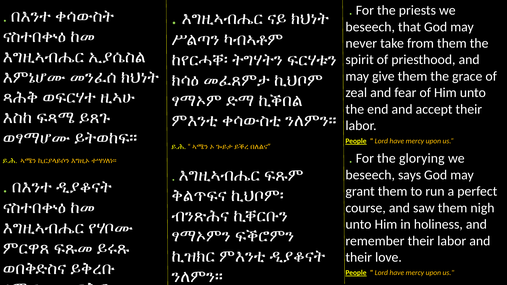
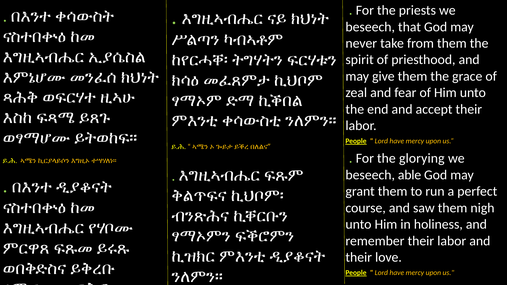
says: says -> able
